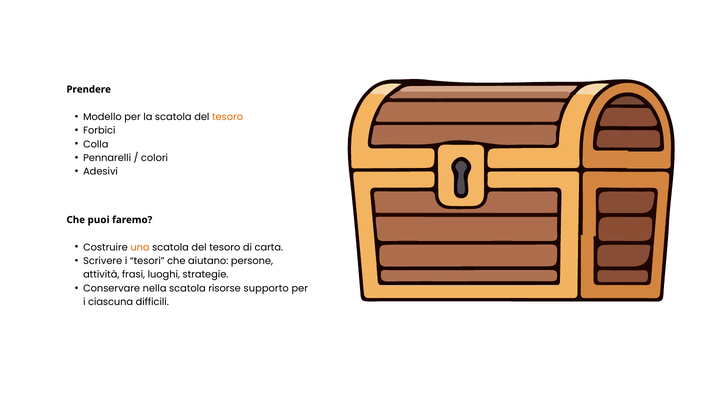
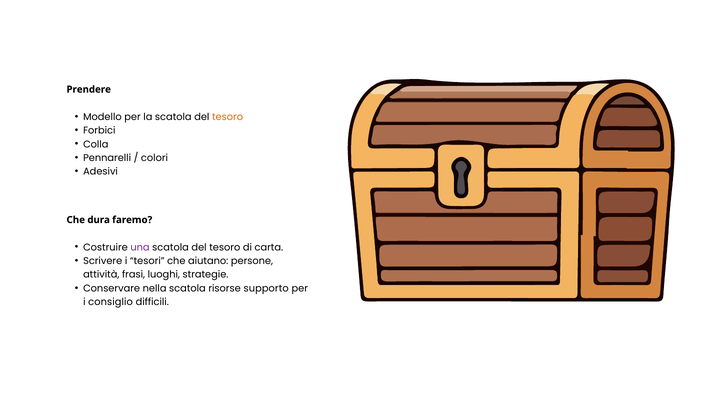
puoi: puoi -> dura
una colour: orange -> purple
ciascuna: ciascuna -> consiglio
